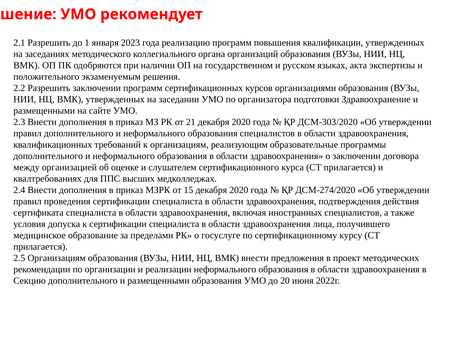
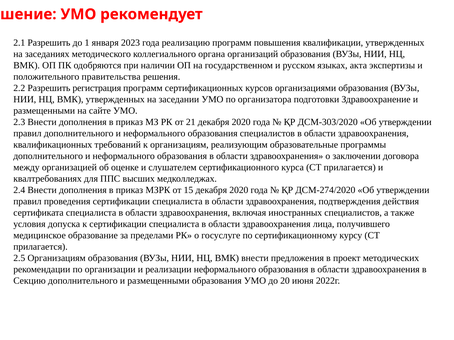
экзаменуемым: экзаменуемым -> правительства
Разрешить заключении: заключении -> регистрация
